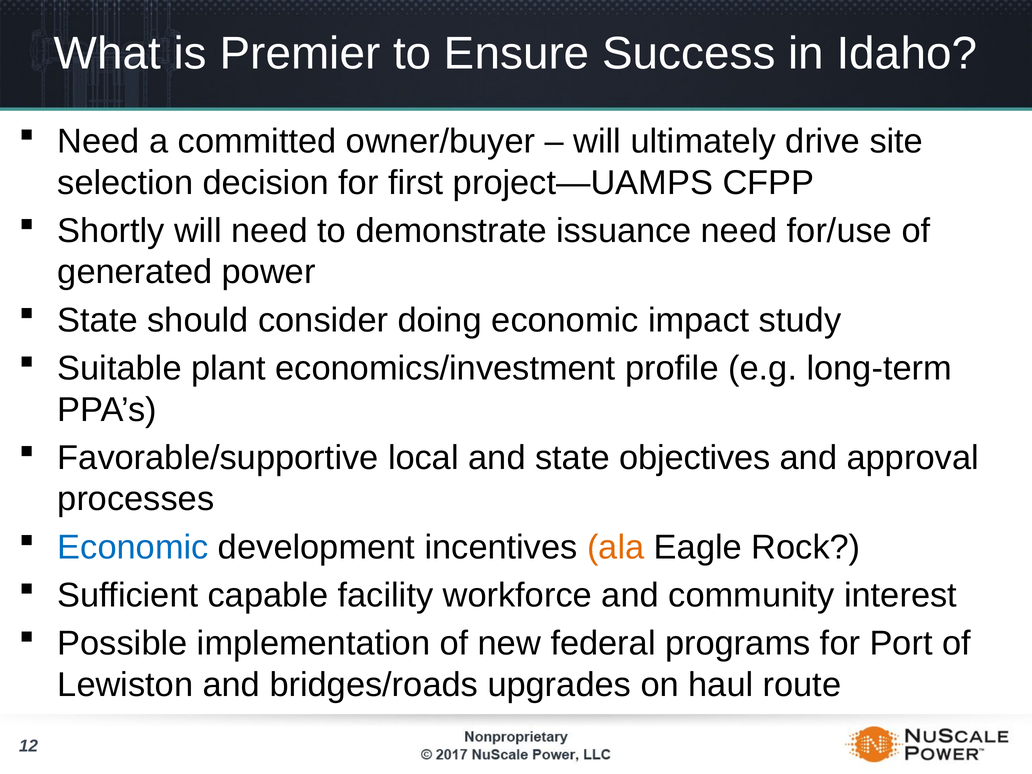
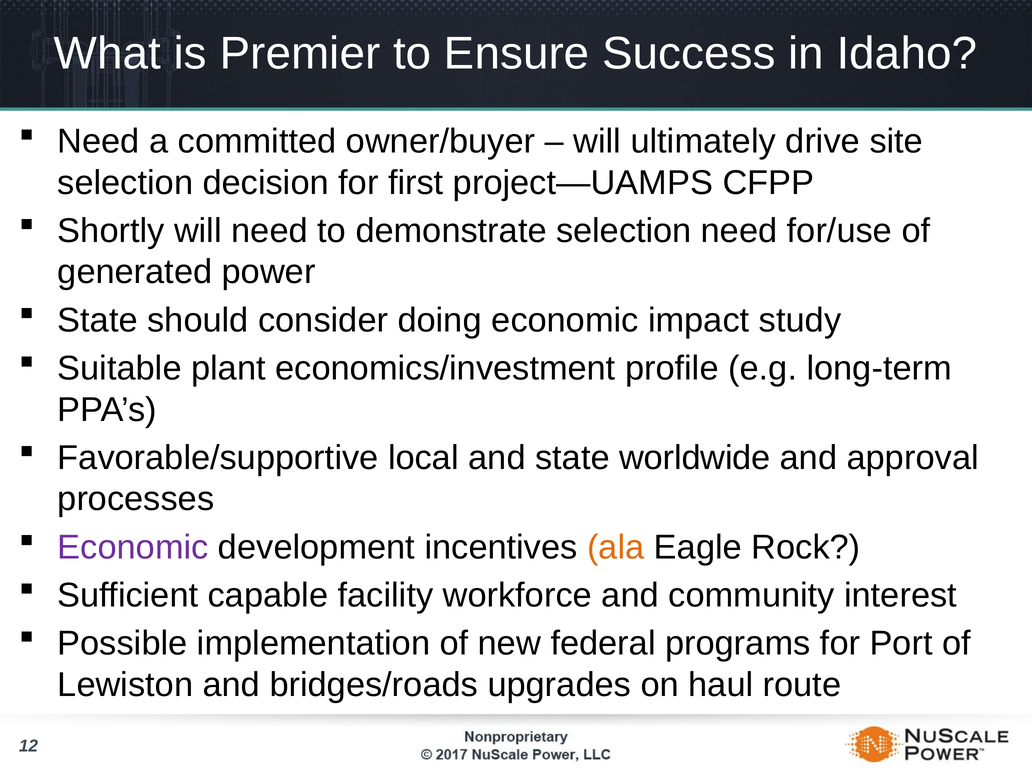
demonstrate issuance: issuance -> selection
objectives: objectives -> worldwide
Economic at (133, 547) colour: blue -> purple
